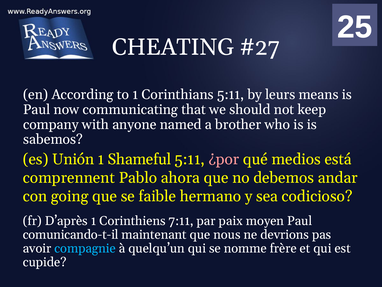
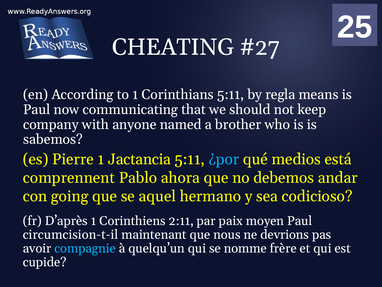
leurs: leurs -> regla
Unión: Unión -> Pierre
Shameful: Shameful -> Jactancia
¿por colour: pink -> light blue
faible: faible -> aquel
7:11: 7:11 -> 2:11
comunicando-t-il: comunicando-t-il -> circumcision-t-il
